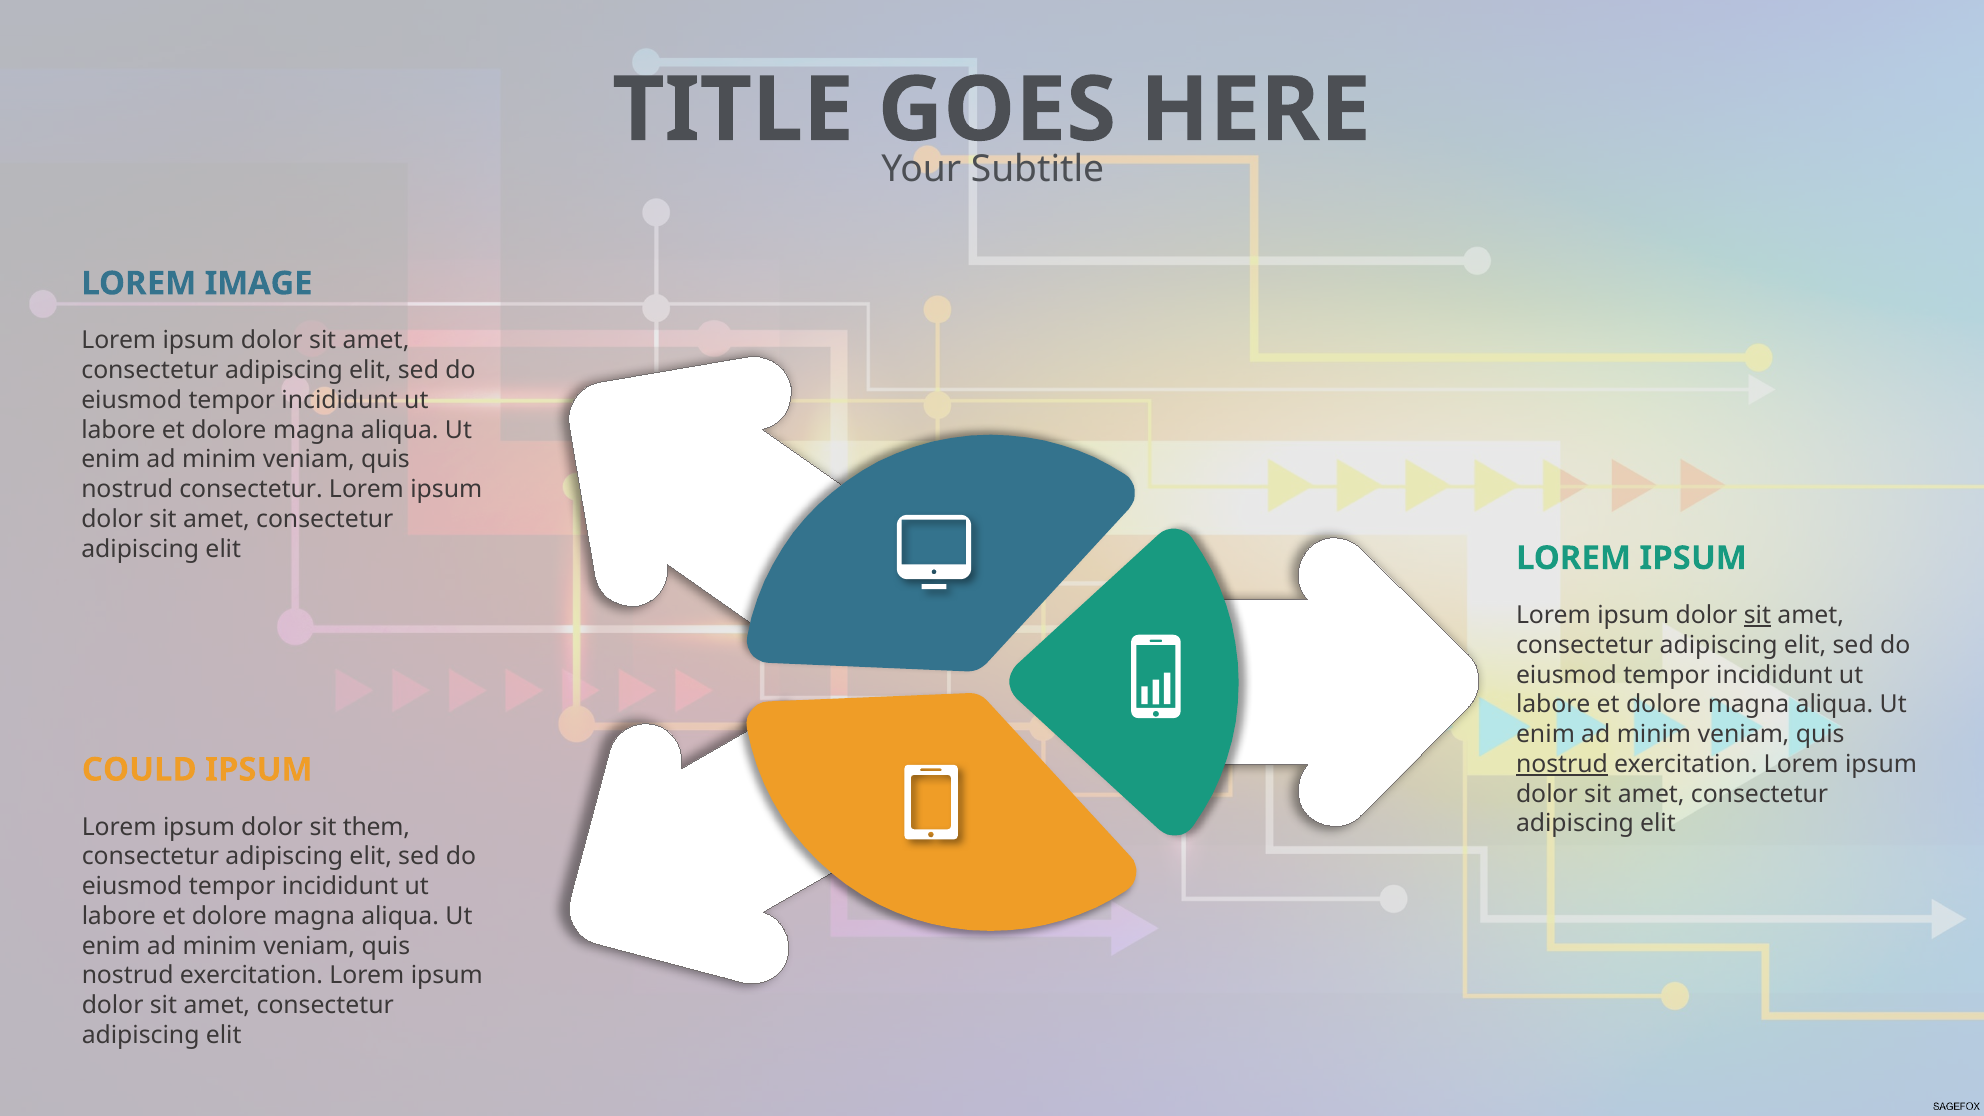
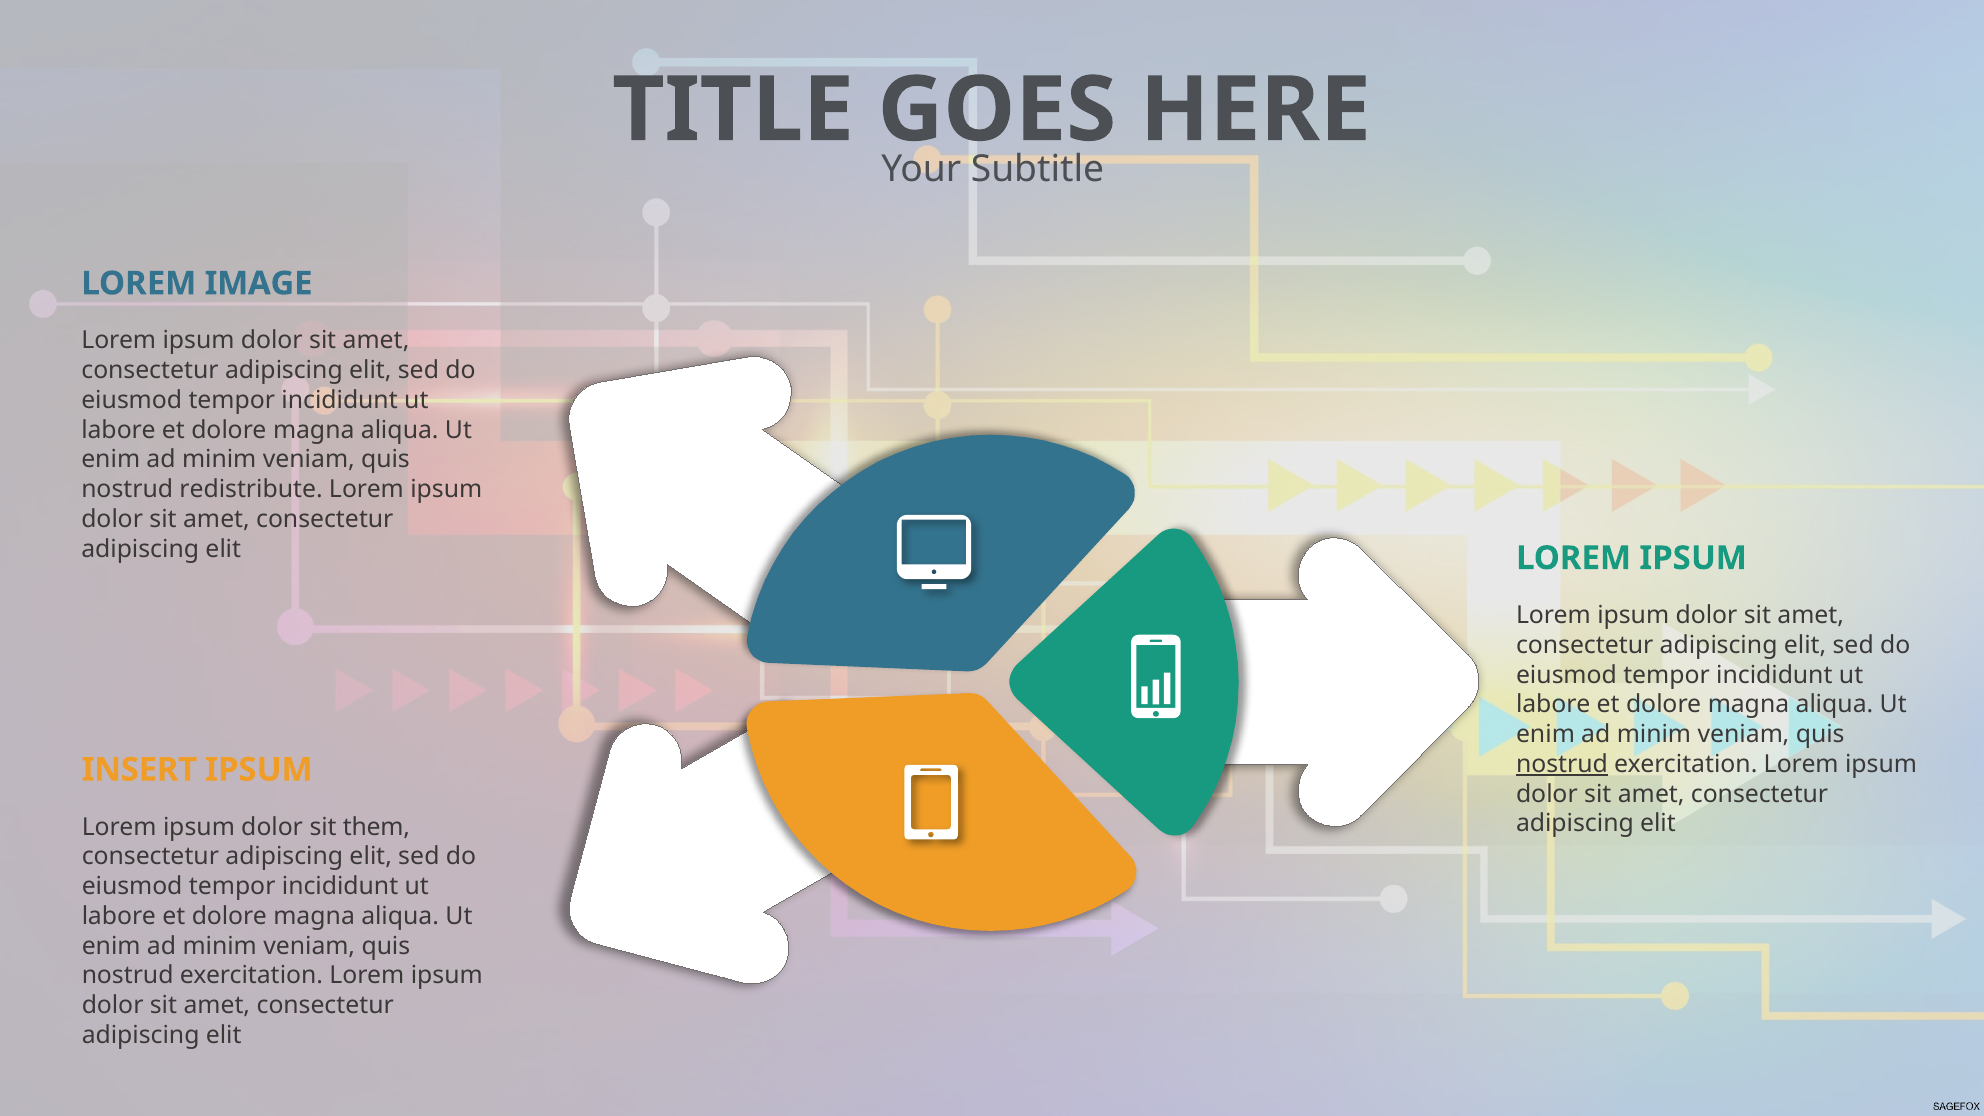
nostrud consectetur: consectetur -> redistribute
sit at (1757, 615) underline: present -> none
COULD: COULD -> INSERT
